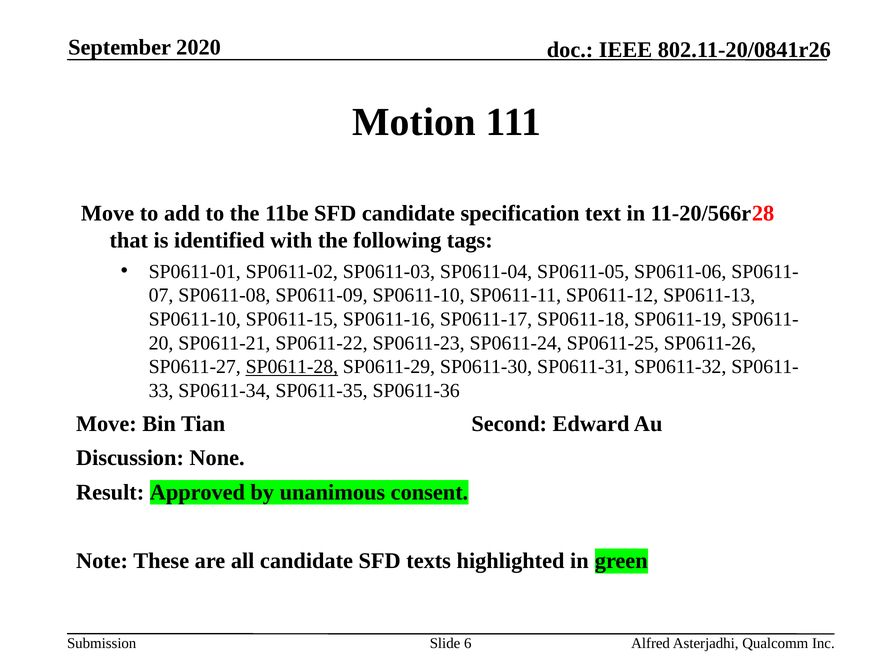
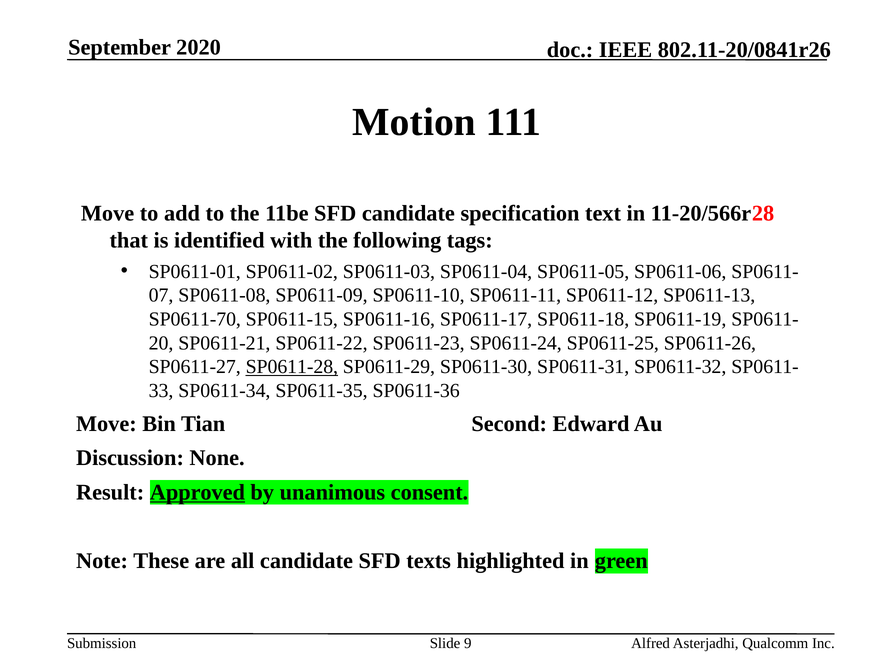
SP0611-10 at (195, 319): SP0611-10 -> SP0611-70
Approved underline: none -> present
6: 6 -> 9
